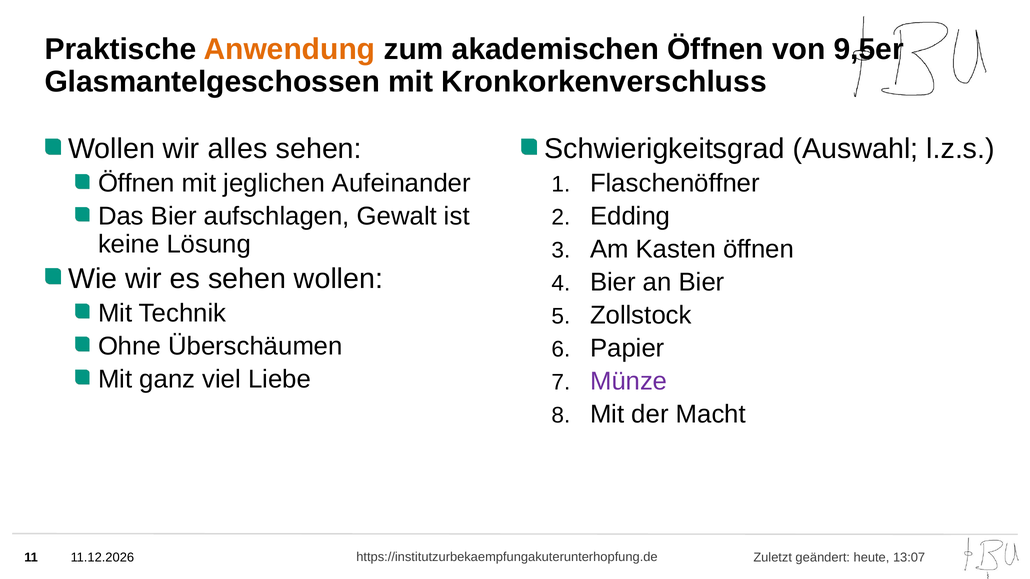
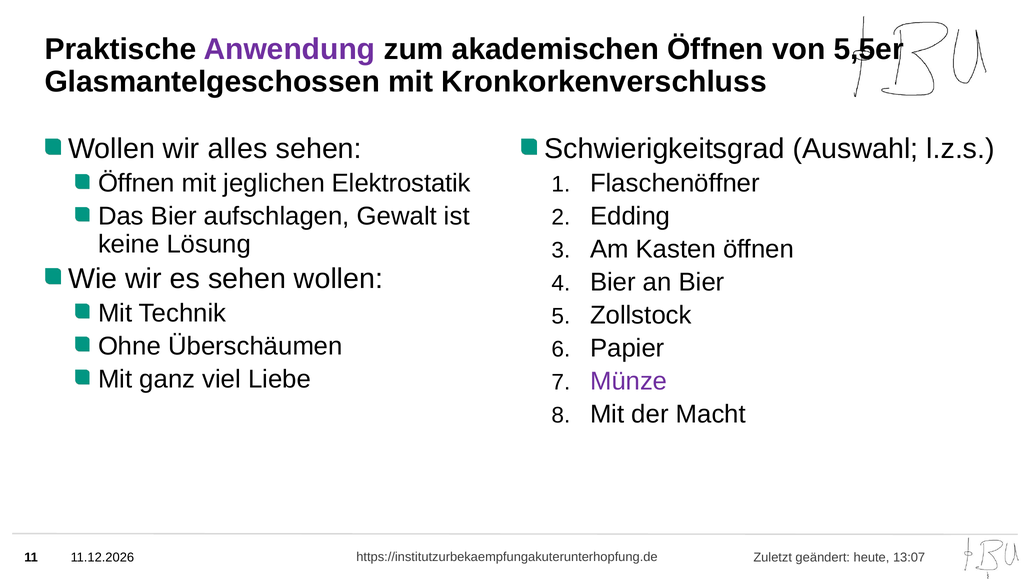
Anwendung colour: orange -> purple
9,5er: 9,5er -> 5,5er
Aufeinander: Aufeinander -> Elektrostatik
